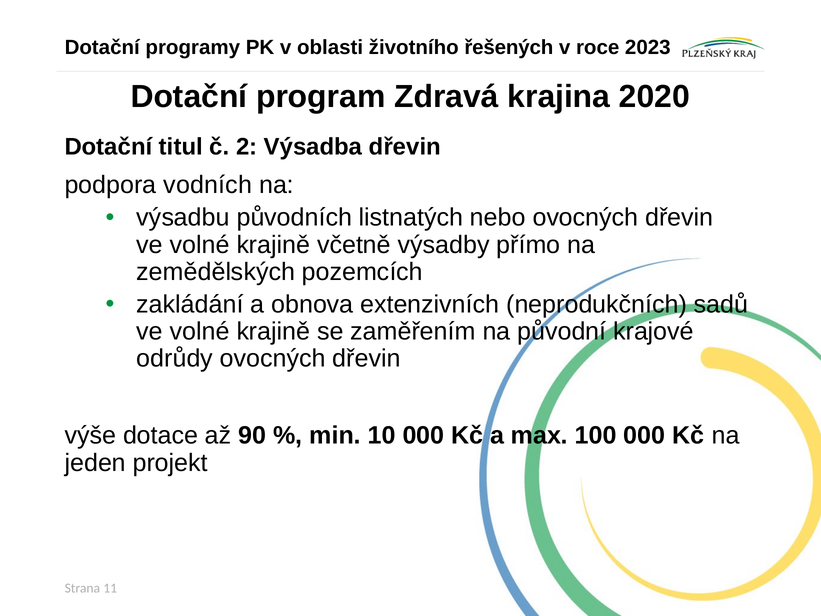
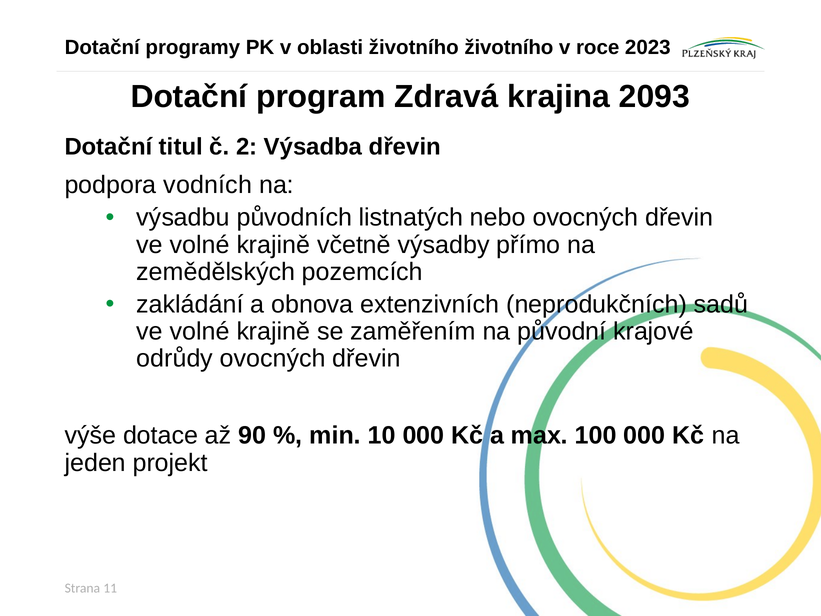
životního řešených: řešených -> životního
2020: 2020 -> 2093
